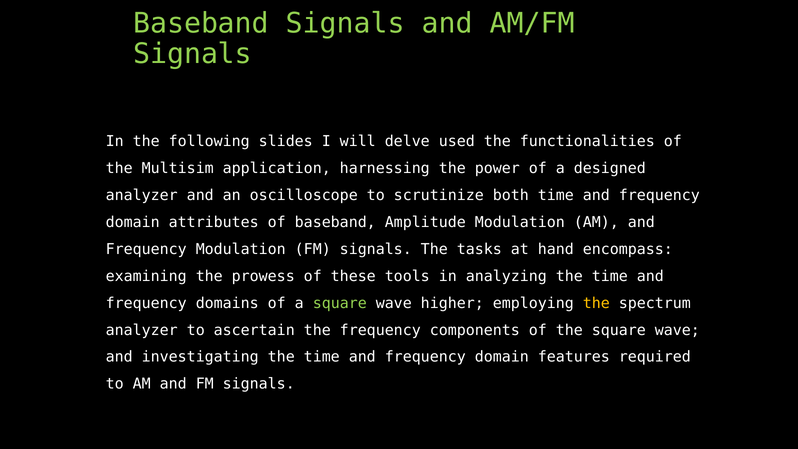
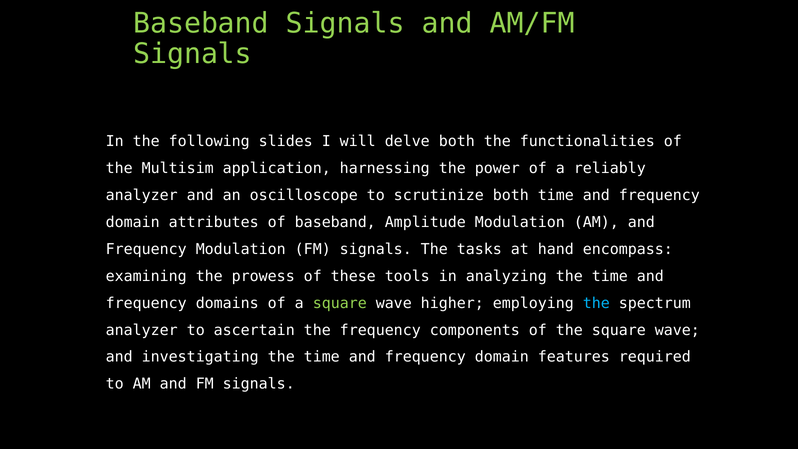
delve used: used -> both
designed: designed -> reliably
the at (596, 303) colour: yellow -> light blue
